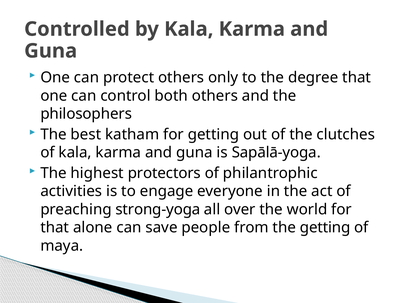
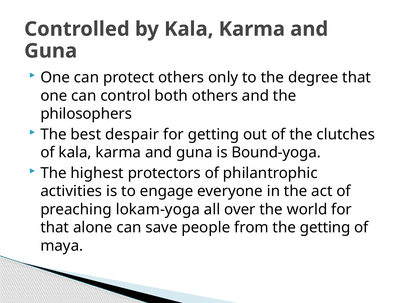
katham: katham -> despair
Sapālā-yoga: Sapālā-yoga -> Bound-yoga
strong-yoga: strong-yoga -> lokam-yoga
